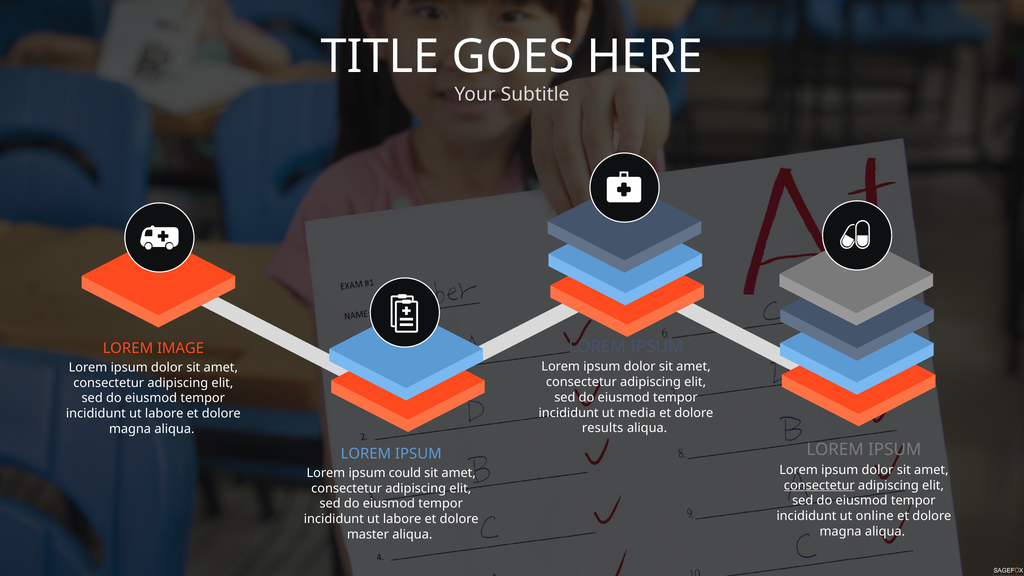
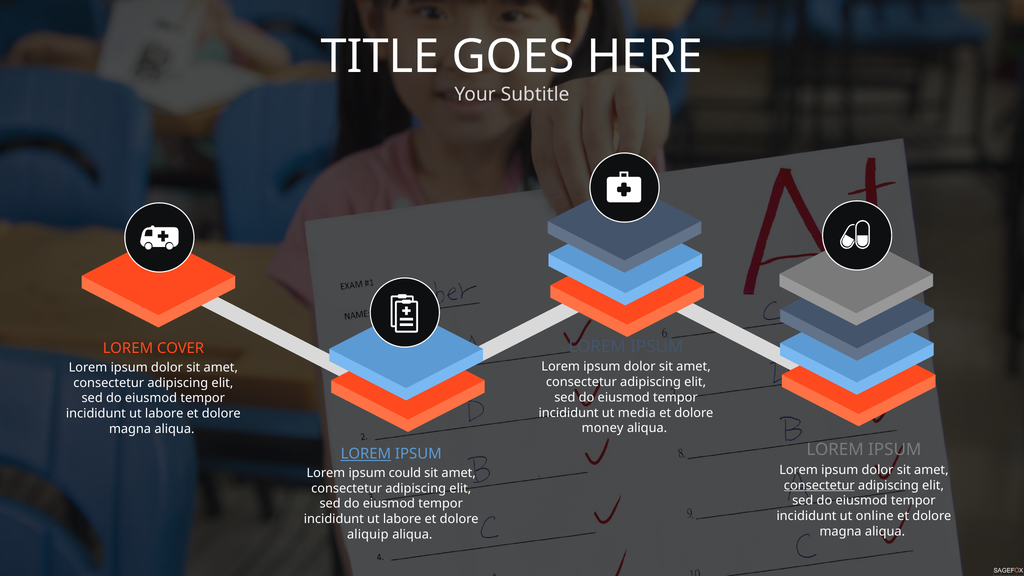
IMAGE: IMAGE -> COVER
results: results -> money
LOREM at (366, 454) underline: none -> present
master: master -> aliquip
